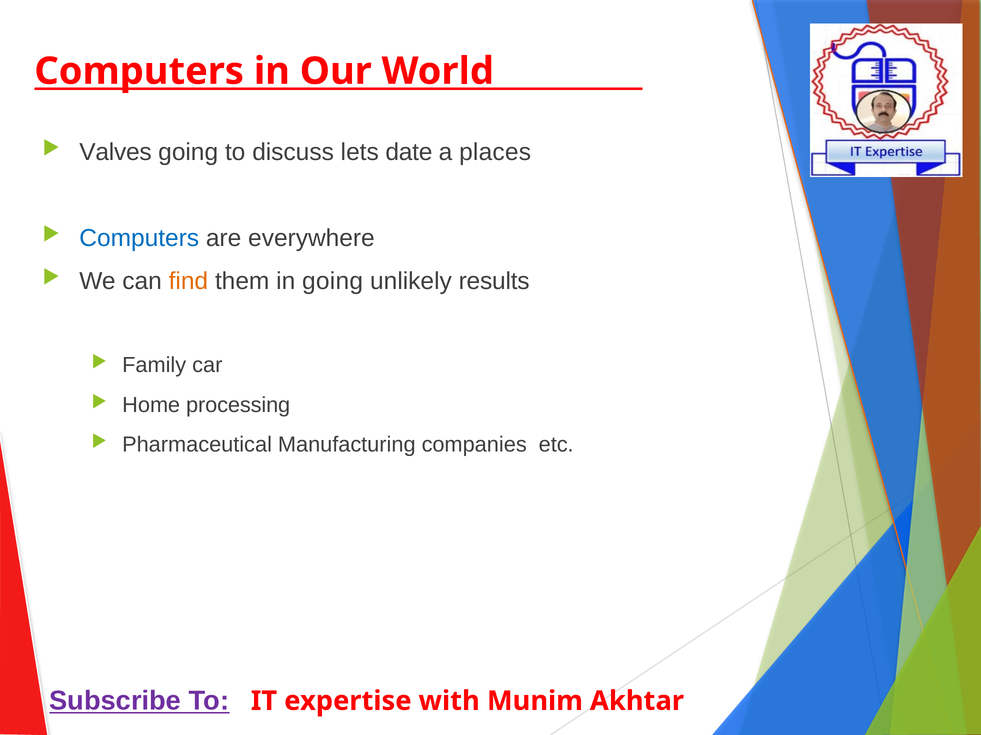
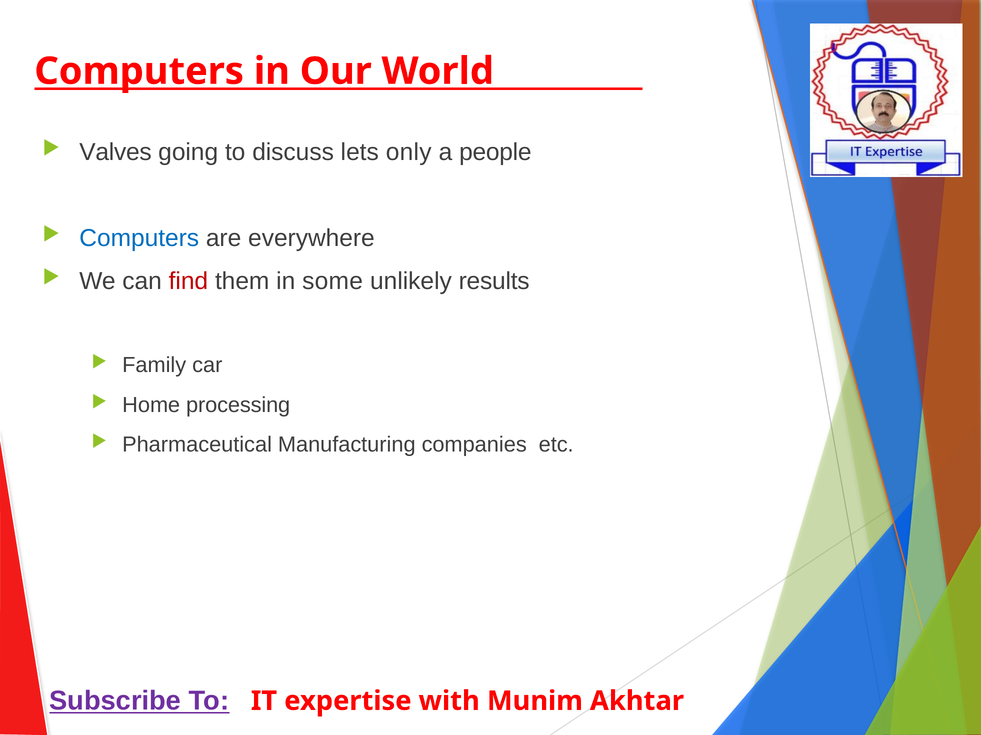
date: date -> only
places: places -> people
find colour: orange -> red
in going: going -> some
